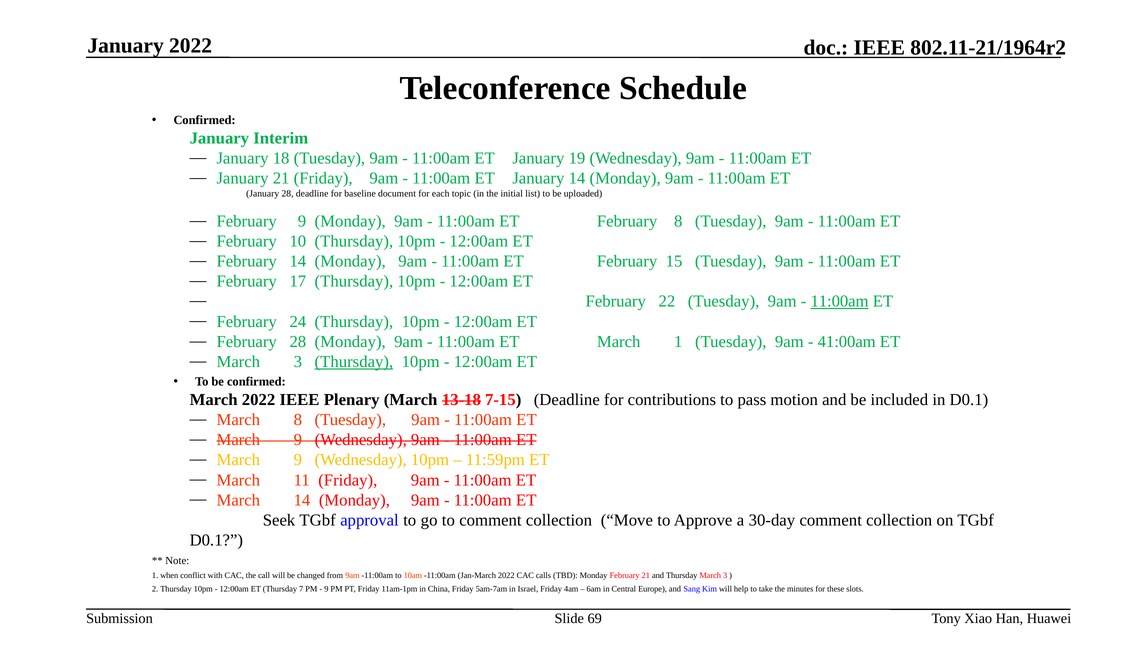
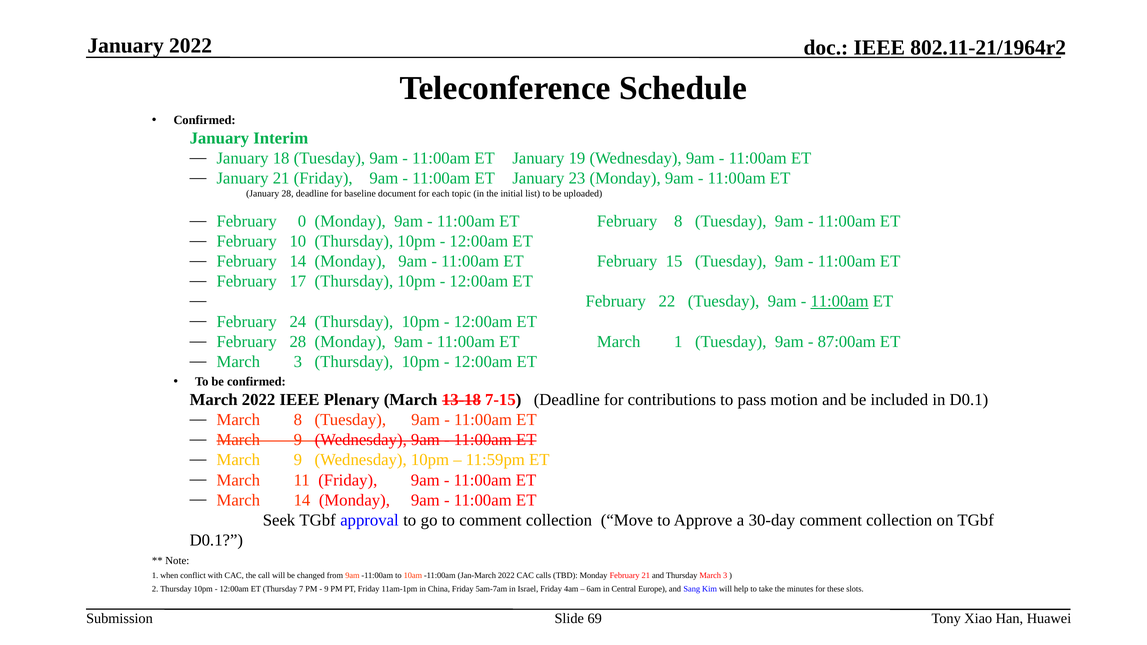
January 14: 14 -> 23
February 9: 9 -> 0
41:00am: 41:00am -> 87:00am
Thursday at (354, 362) underline: present -> none
